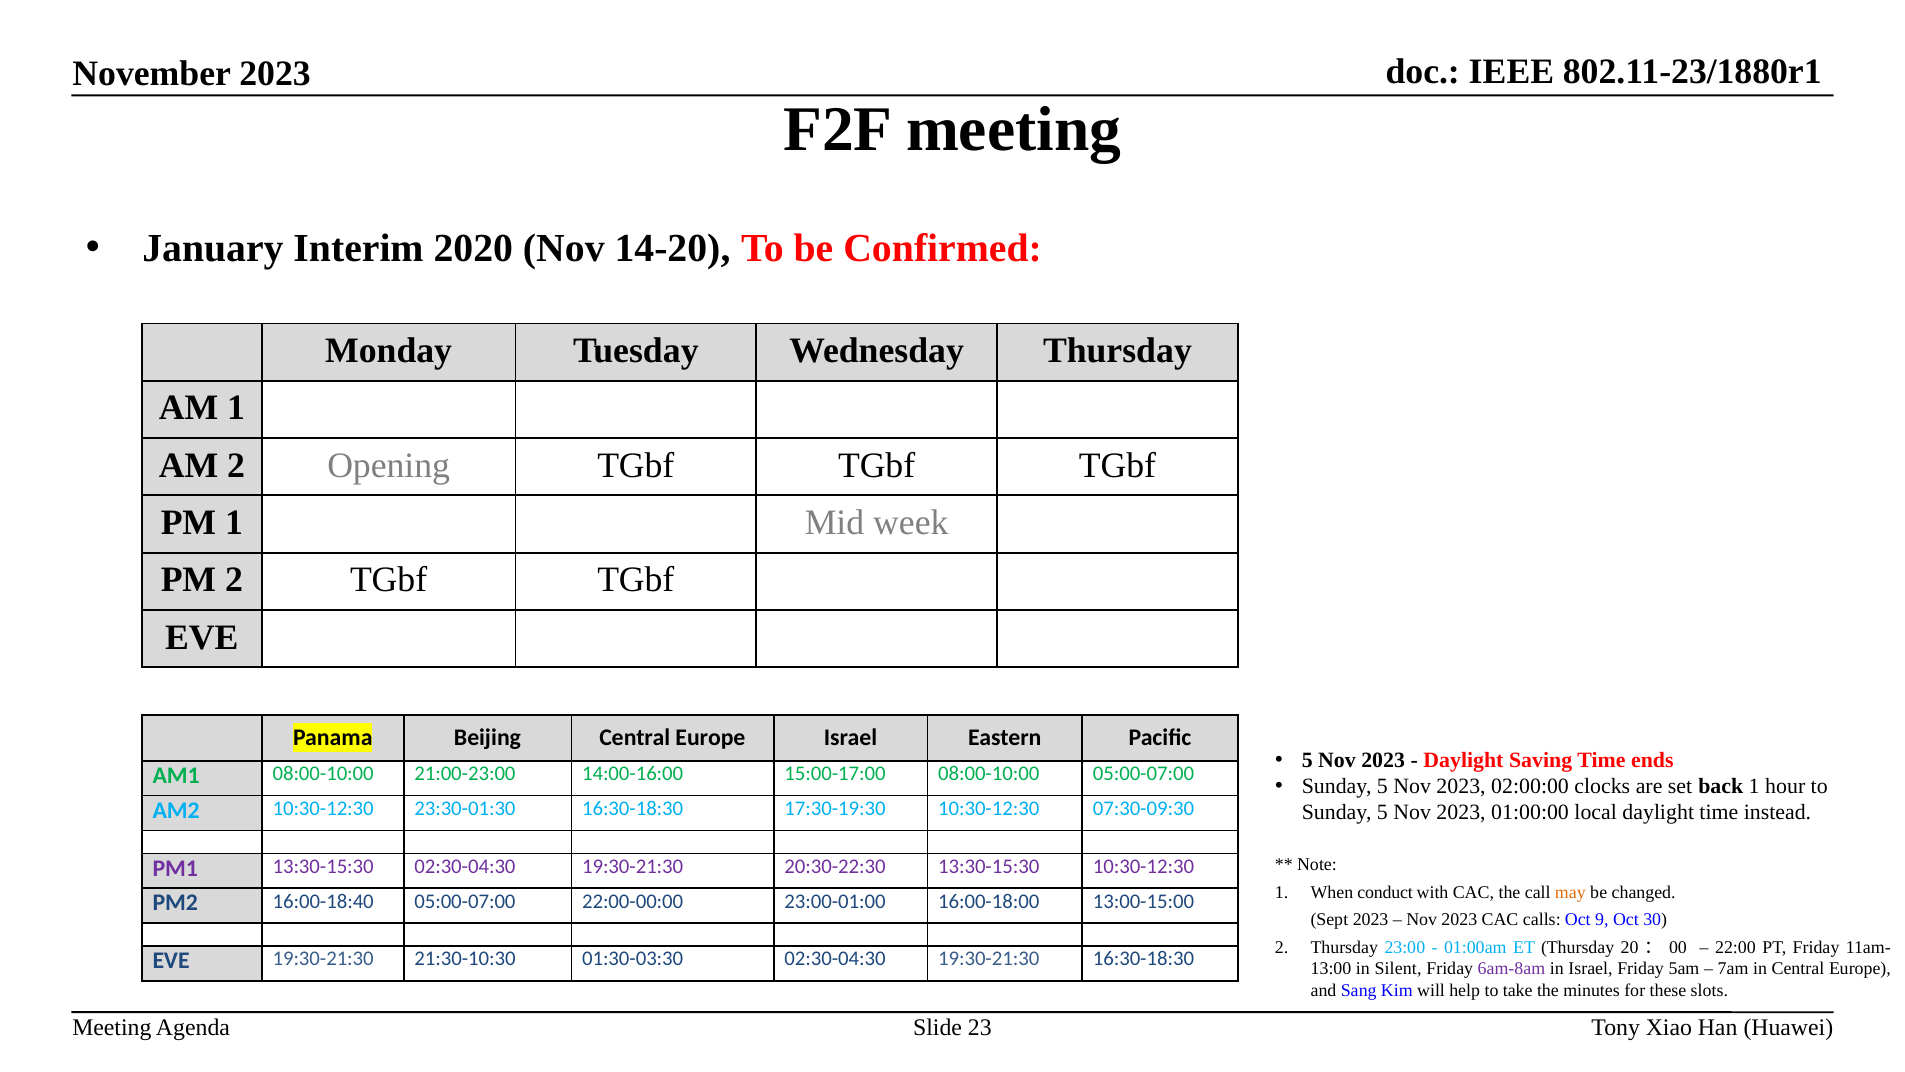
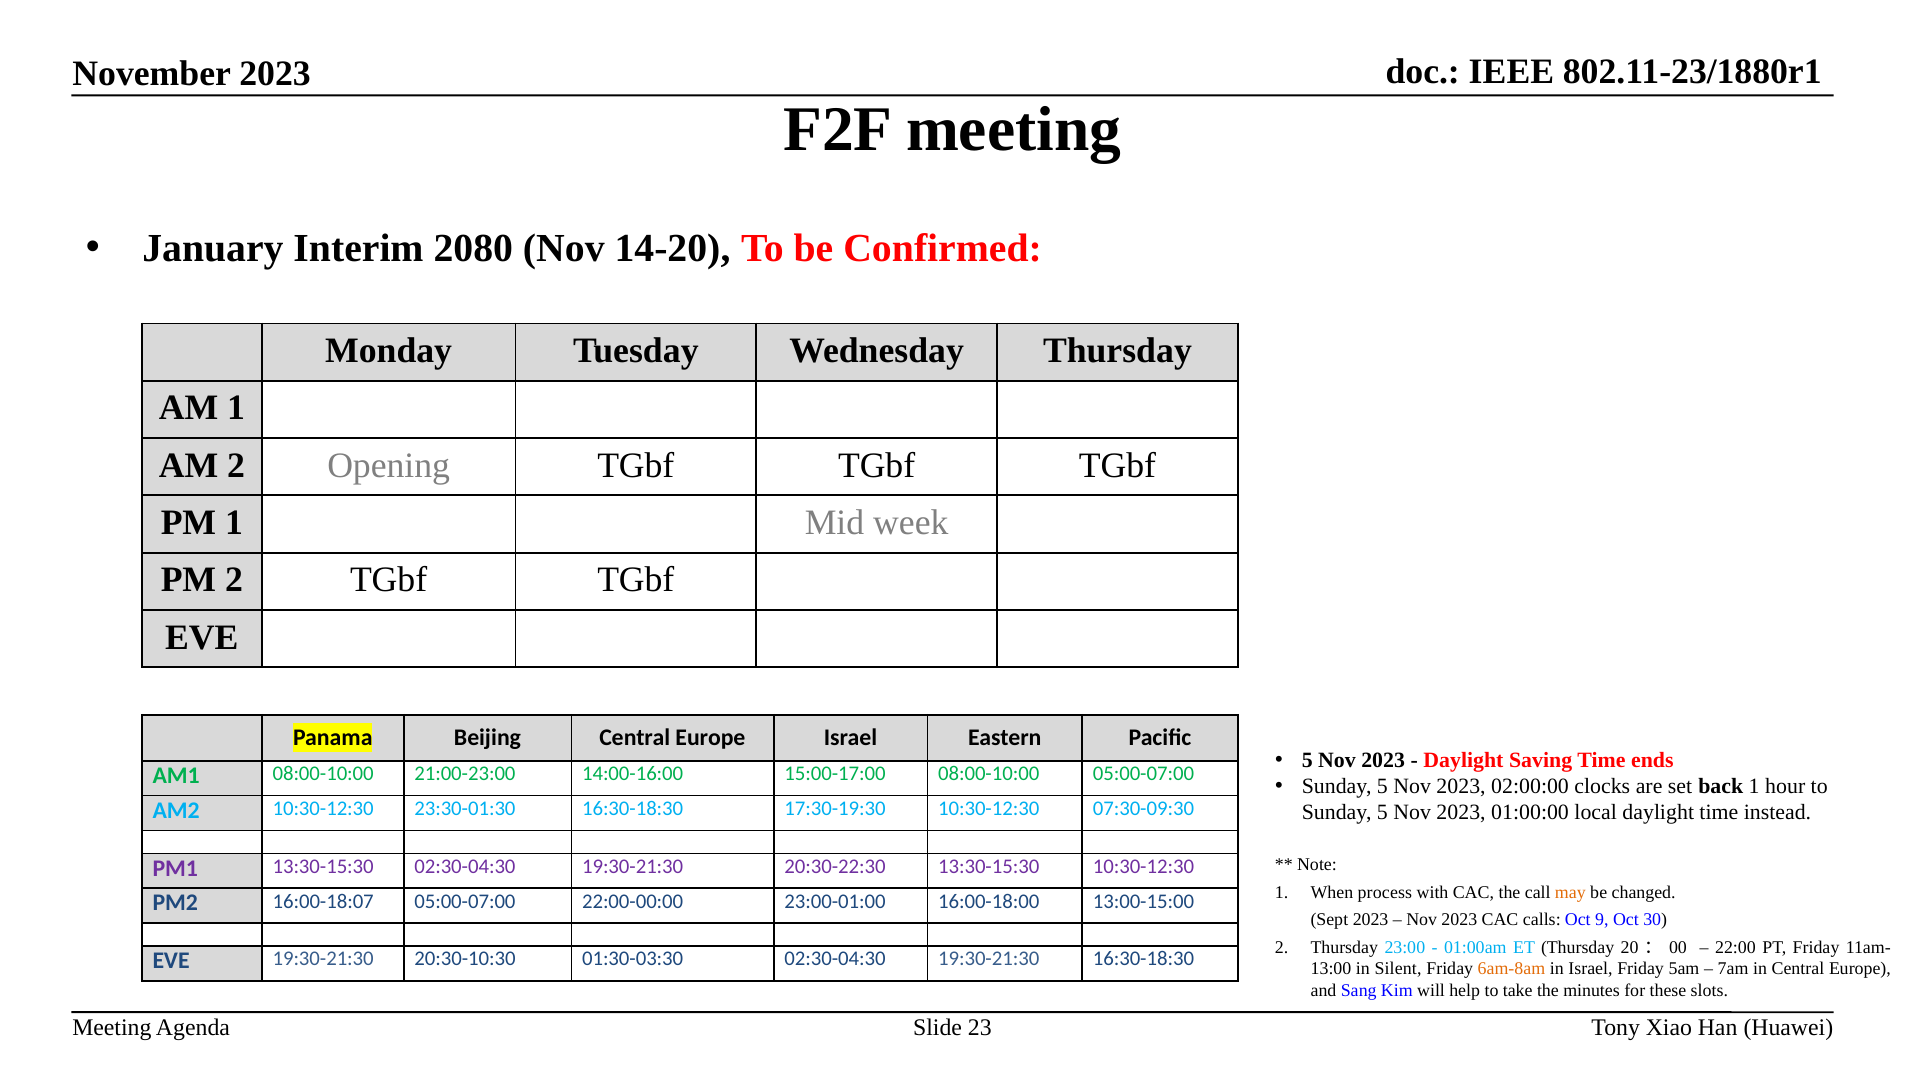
2020: 2020 -> 2080
conduct: conduct -> process
16:00-18:40: 16:00-18:40 -> 16:00-18:07
21:30-10:30: 21:30-10:30 -> 20:30-10:30
6am-8am colour: purple -> orange
